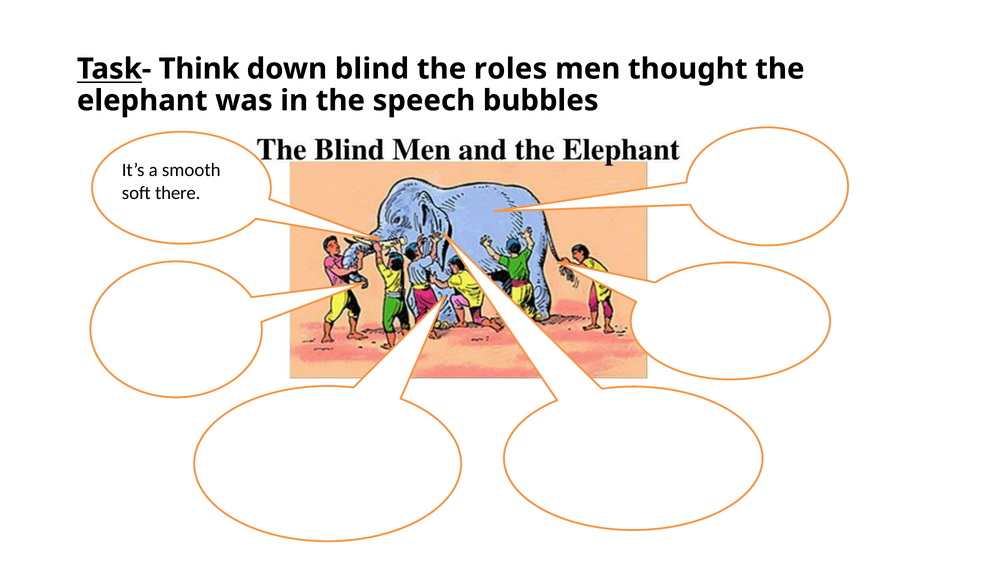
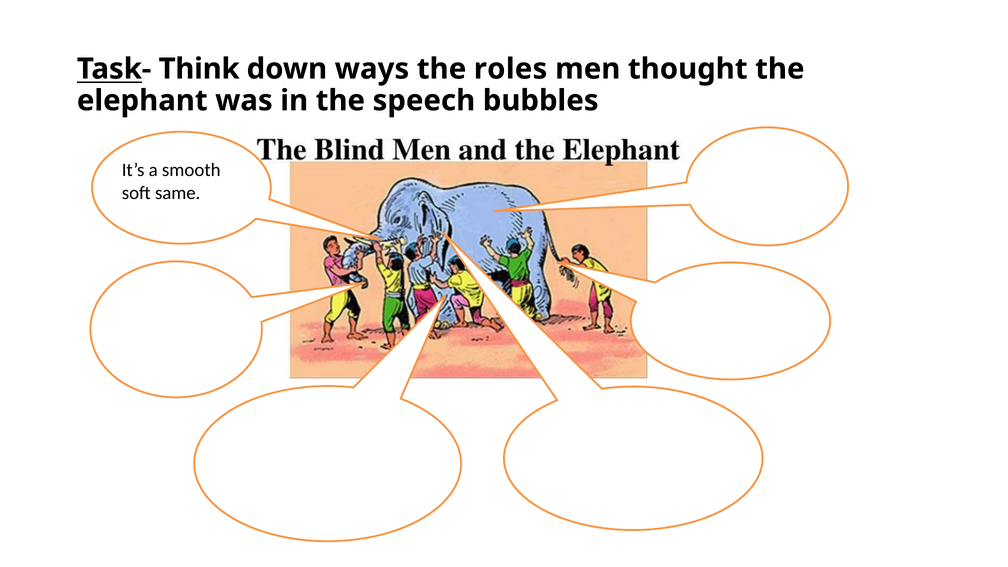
down blind: blind -> ways
there: there -> same
